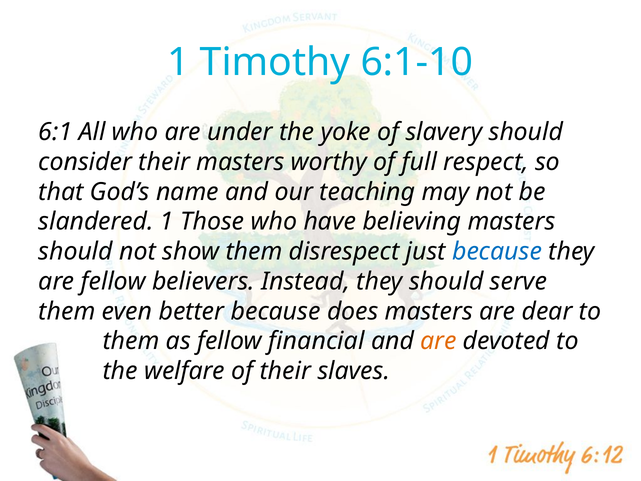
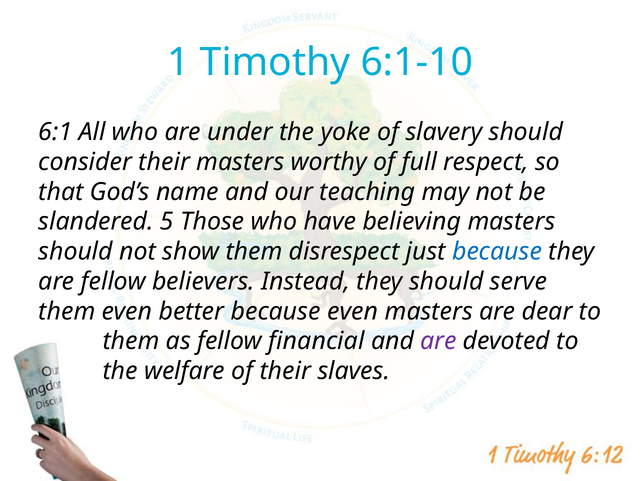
slandered 1: 1 -> 5
because does: does -> even
are at (439, 341) colour: orange -> purple
